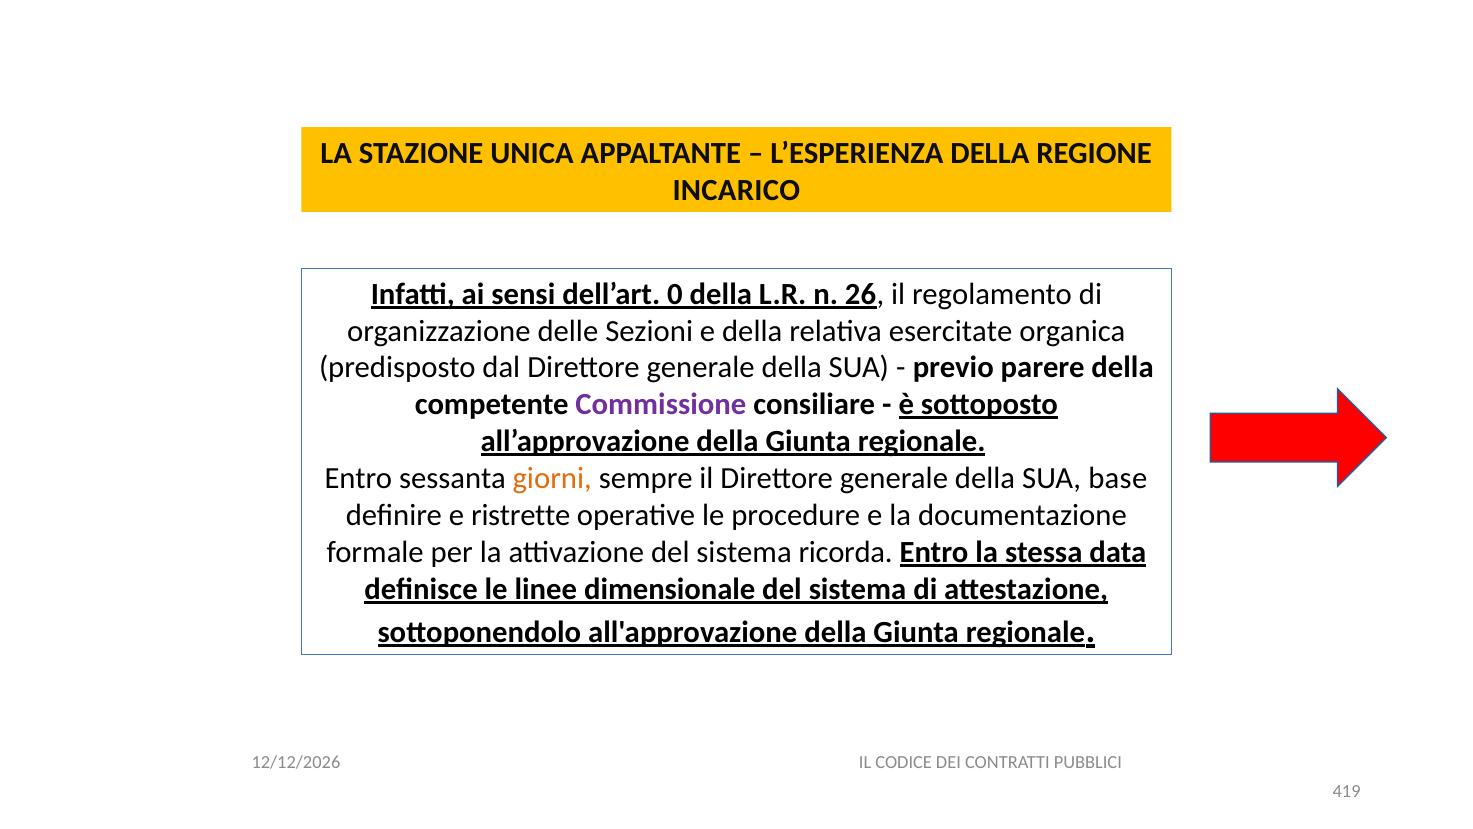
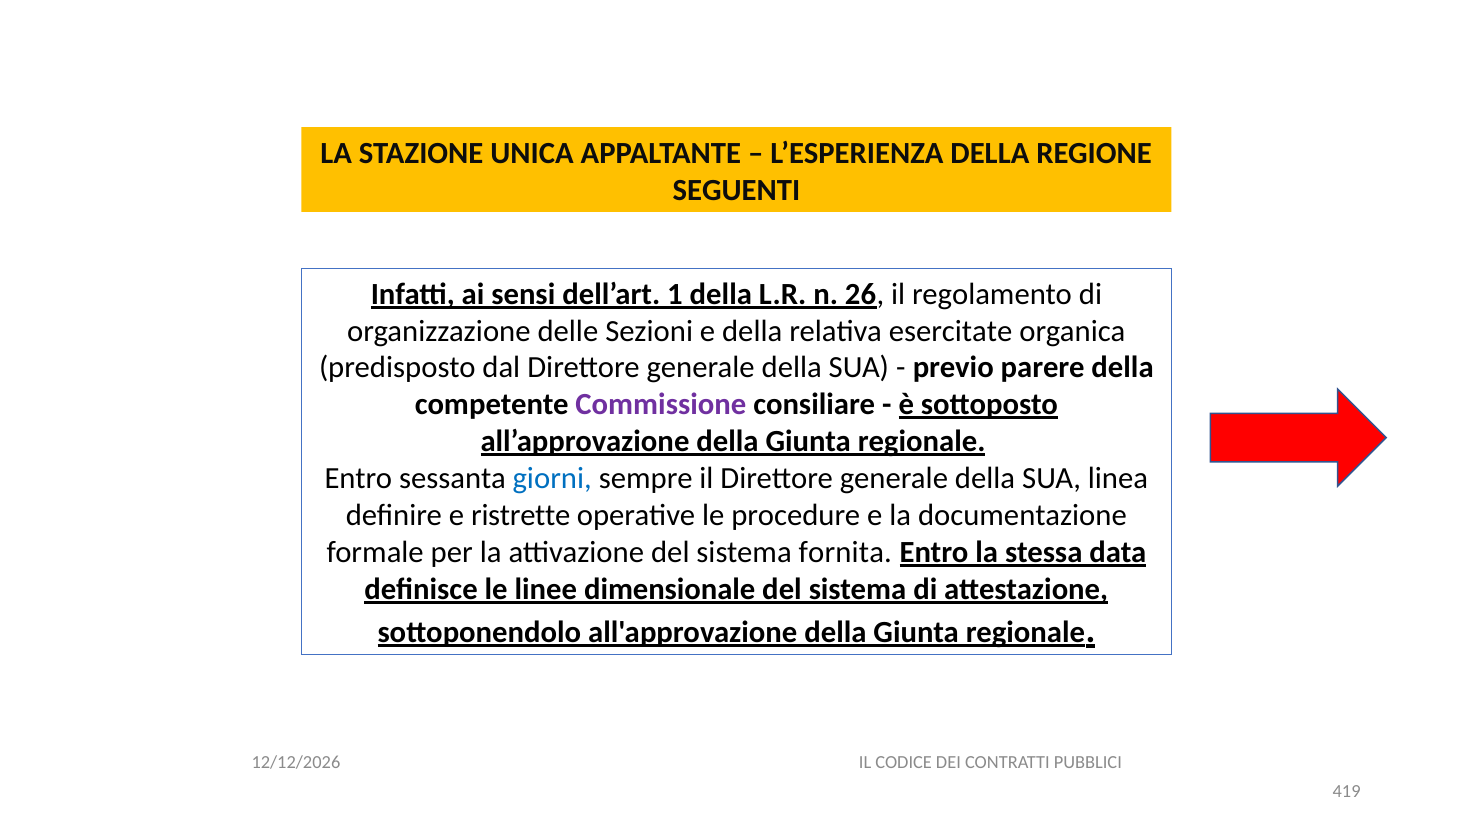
INCARICO: INCARICO -> SEGUENTI
0: 0 -> 1
giorni colour: orange -> blue
base: base -> linea
ricorda: ricorda -> fornita
